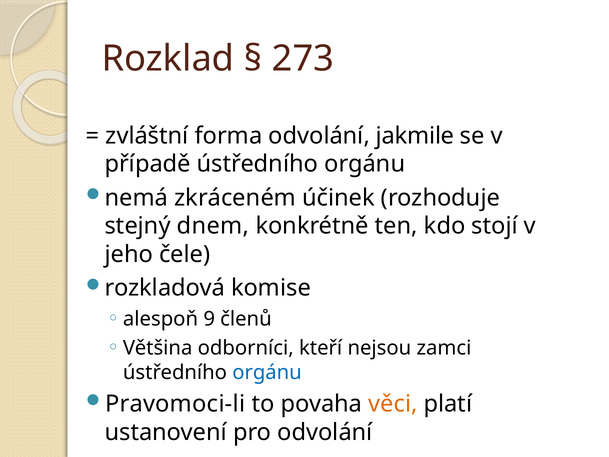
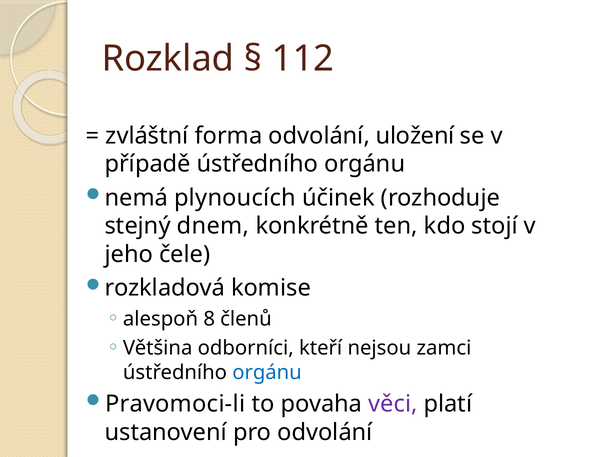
273: 273 -> 112
jakmile: jakmile -> uložení
zkráceném: zkráceném -> plynoucích
9: 9 -> 8
věci colour: orange -> purple
